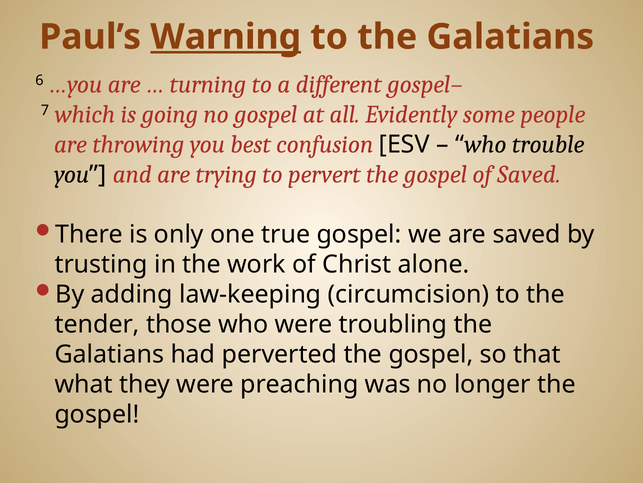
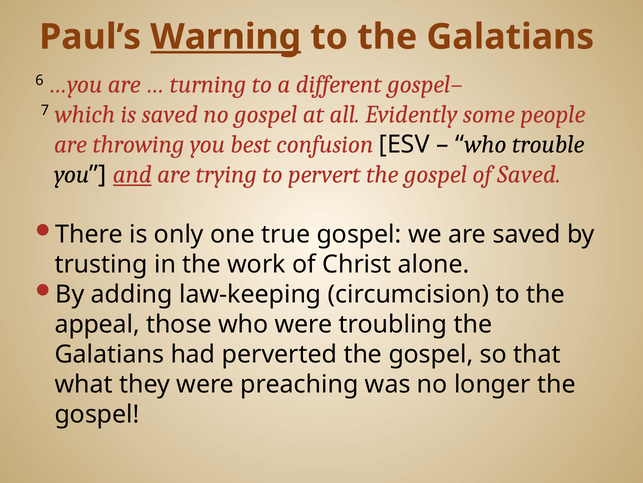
is going: going -> saved
and underline: none -> present
tender: tender -> appeal
